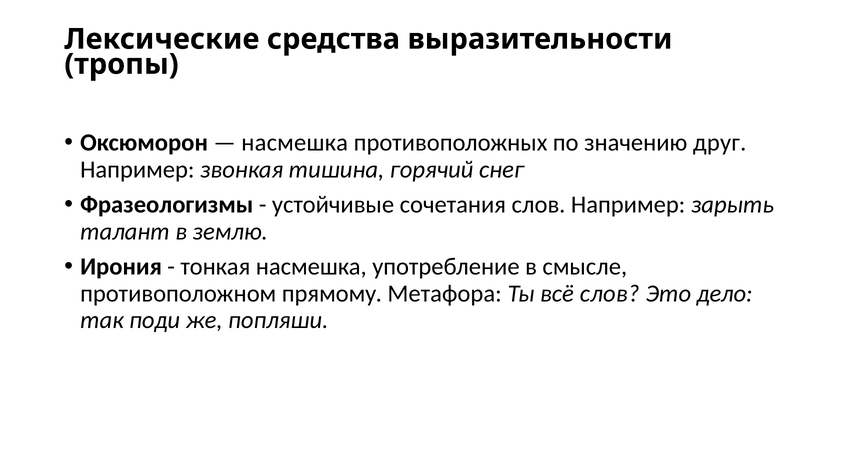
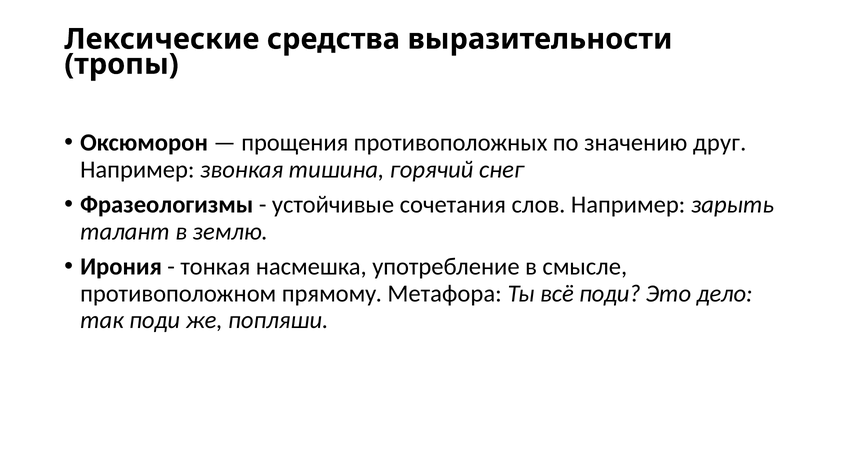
насмешка at (295, 143): насмешка -> прощения
всё слов: слов -> поди
